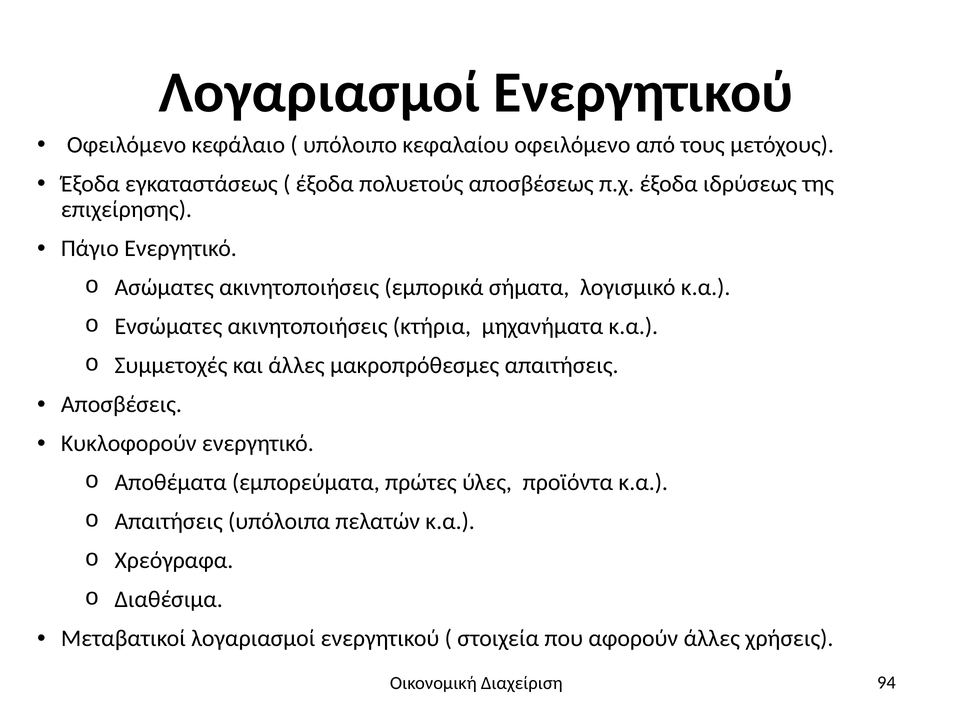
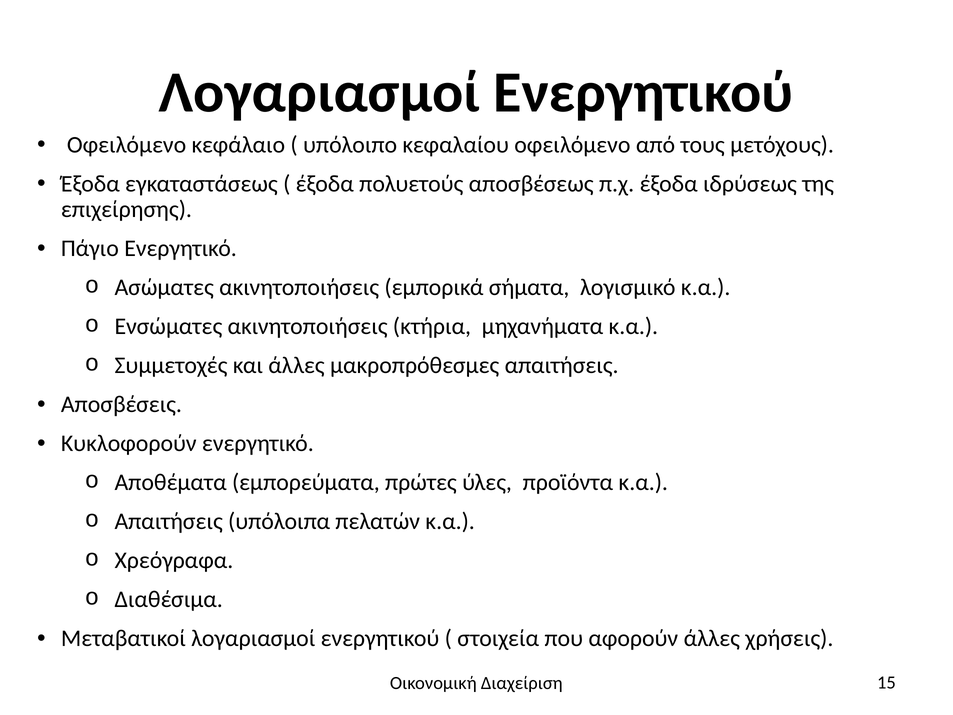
94: 94 -> 15
